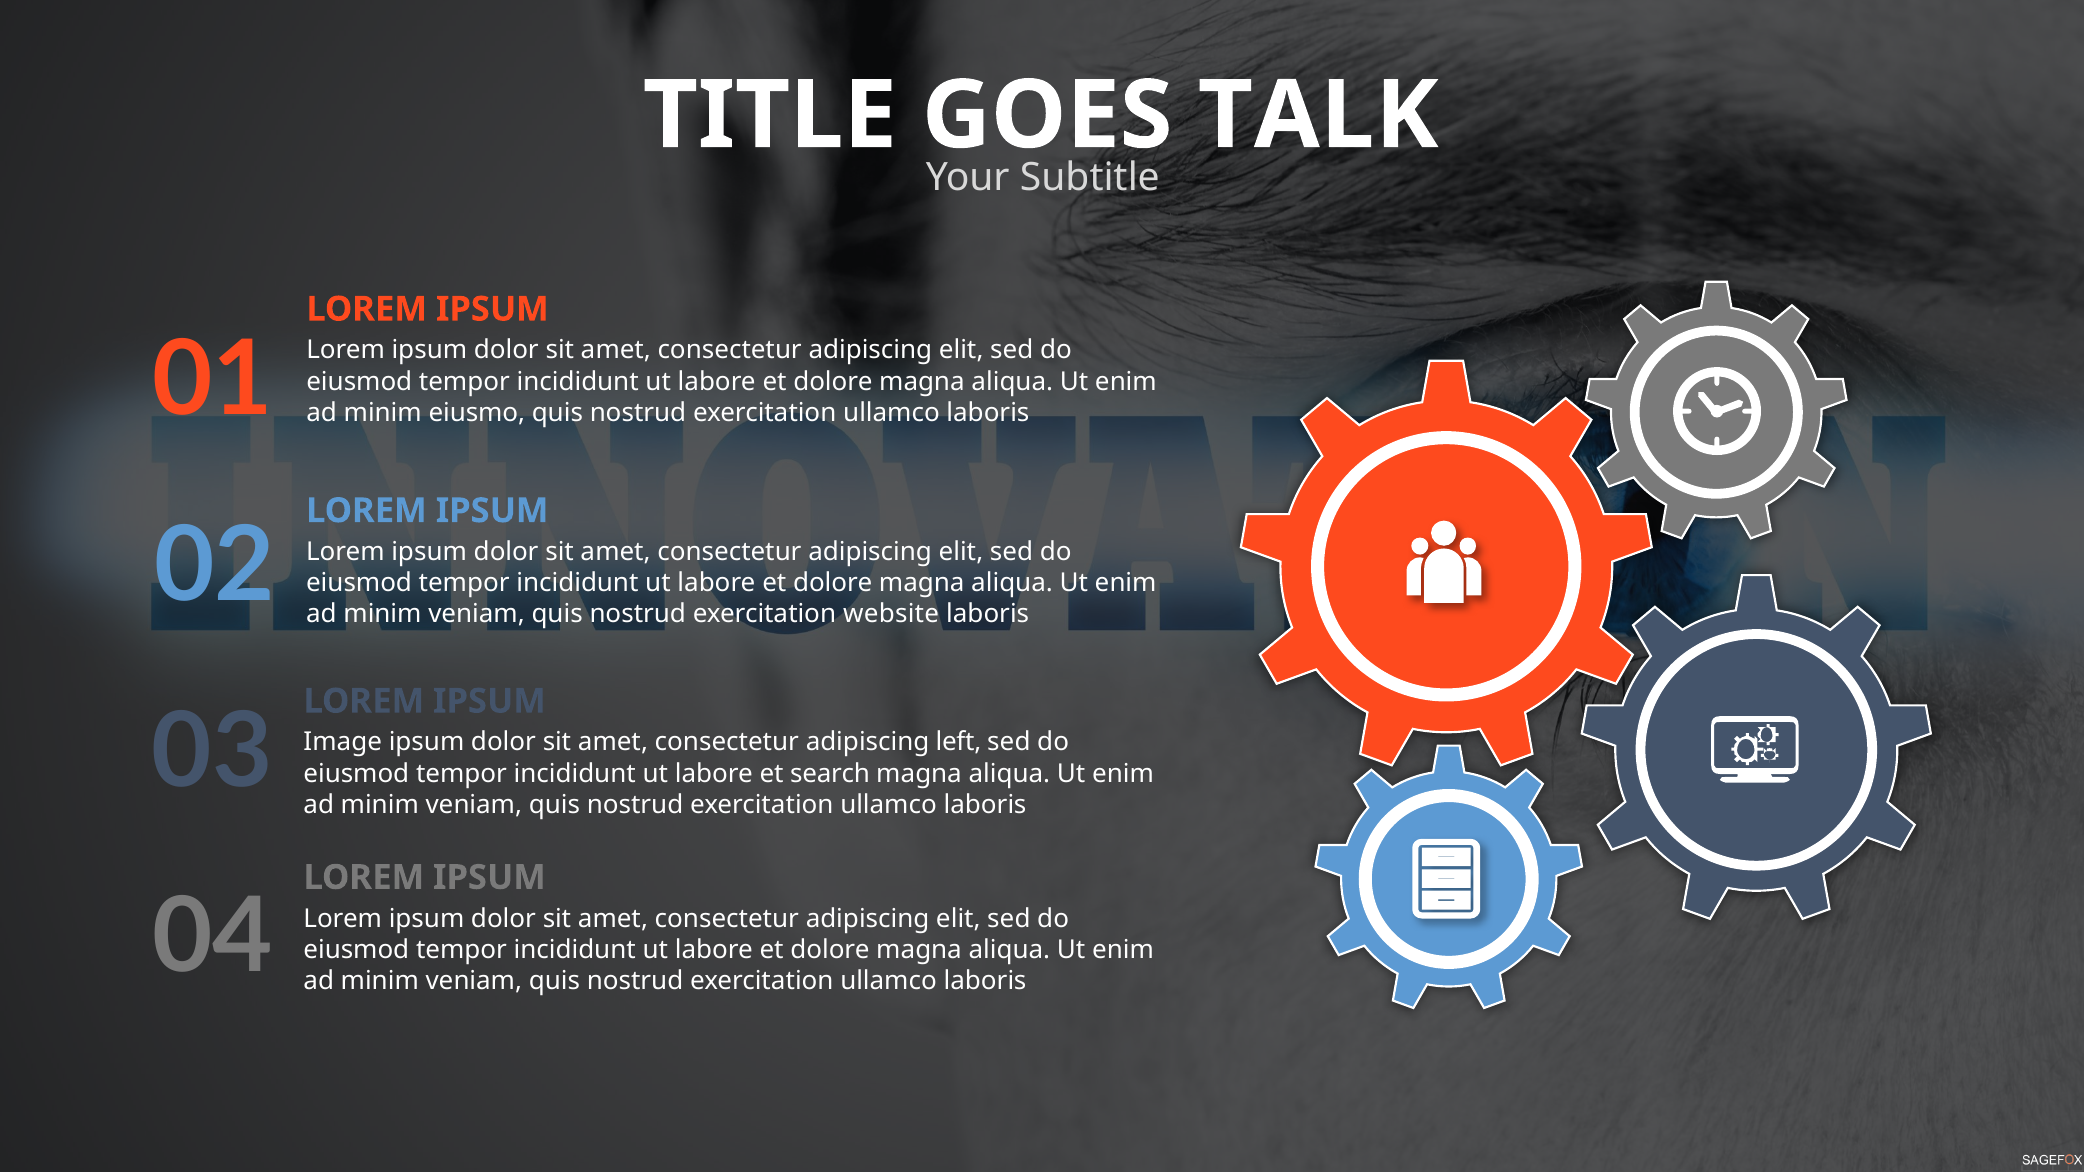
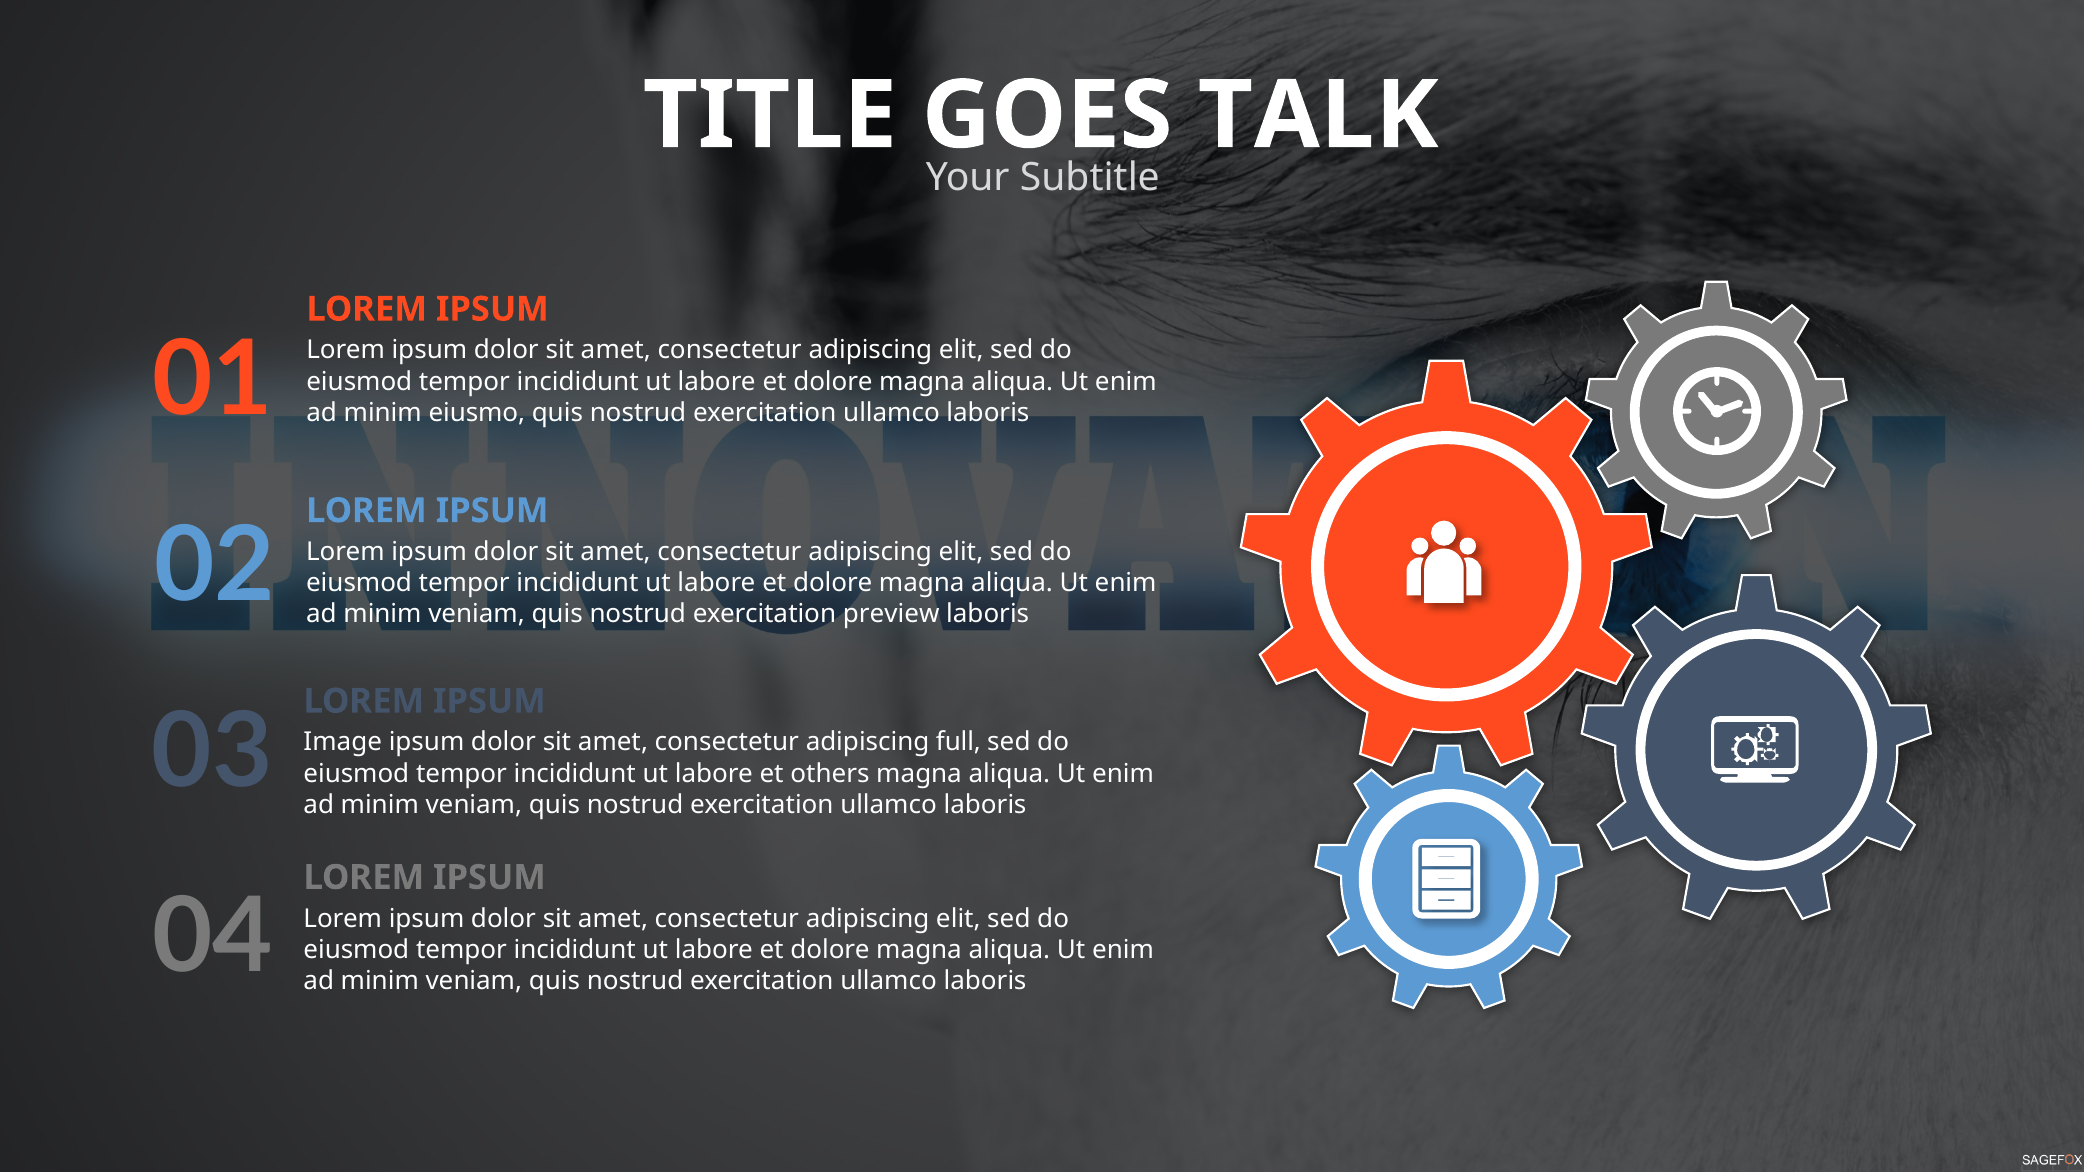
website: website -> preview
left: left -> full
search: search -> others
